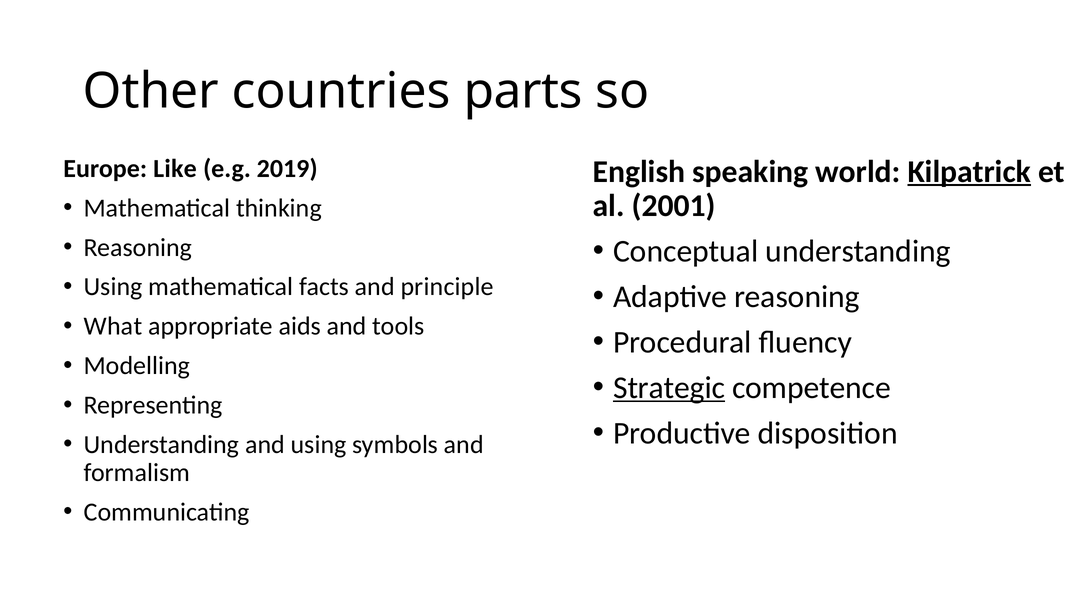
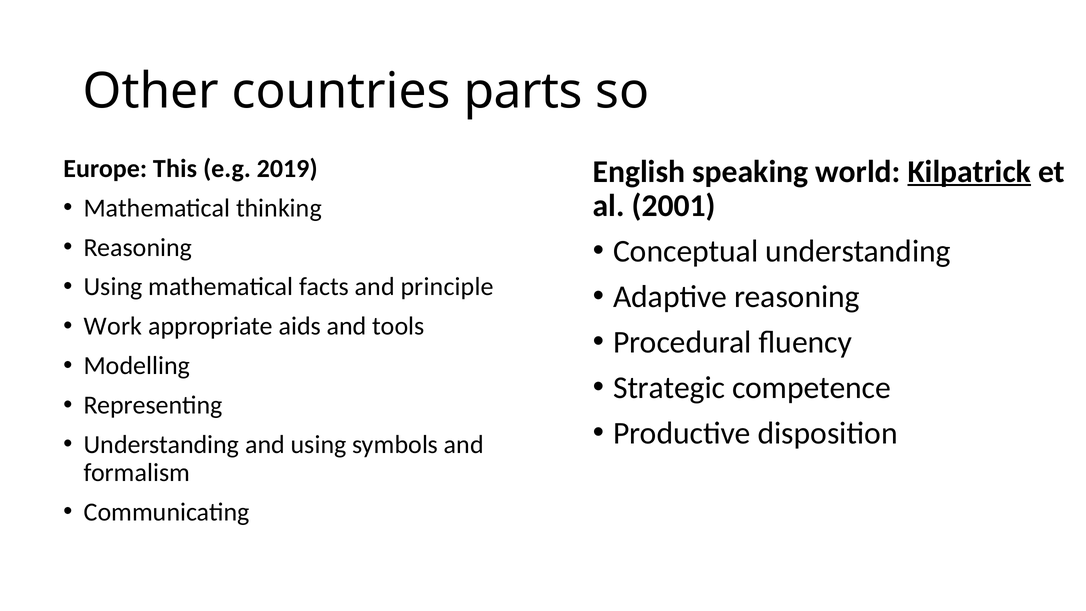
Like: Like -> This
What: What -> Work
Strategic underline: present -> none
